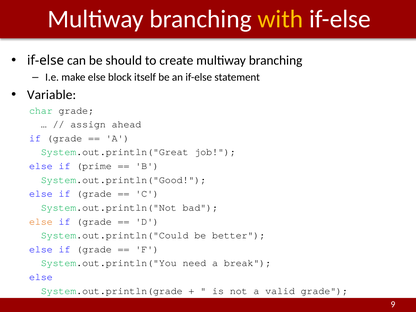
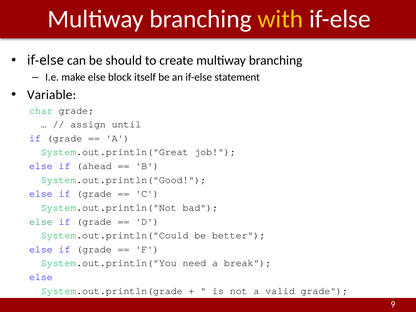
ahead: ahead -> until
prime: prime -> ahead
else at (41, 221) colour: orange -> green
